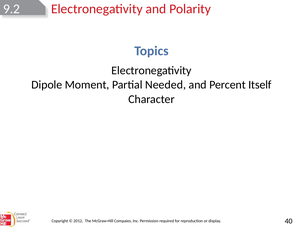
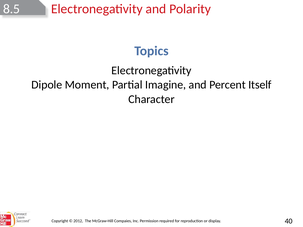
9.2: 9.2 -> 8.5
Needed: Needed -> Imagine
